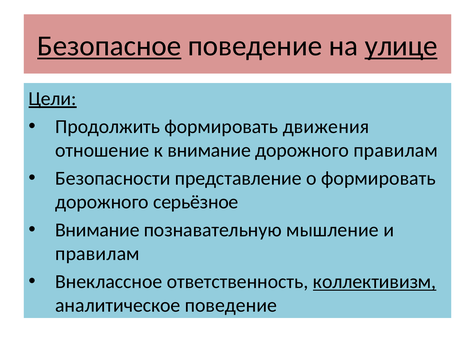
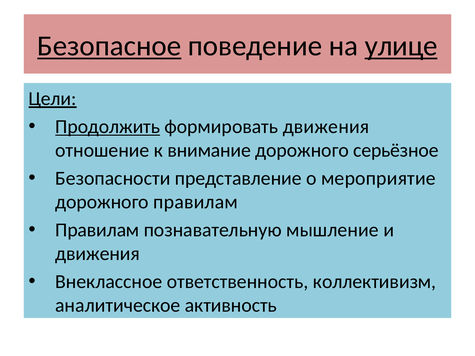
Продолжить underline: none -> present
дорожного правилам: правилам -> серьёзное
о формировать: формировать -> мероприятие
дорожного серьёзное: серьёзное -> правилам
Внимание at (97, 230): Внимание -> Правилам
правилам at (97, 254): правилам -> движения
коллективизм underline: present -> none
аналитическое поведение: поведение -> активность
